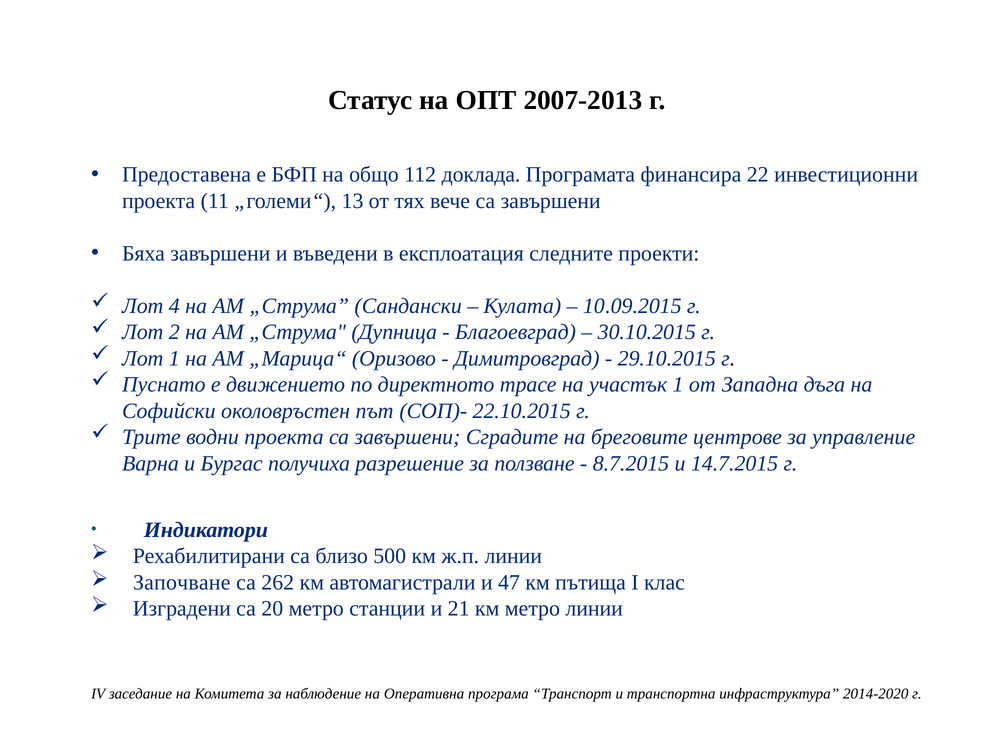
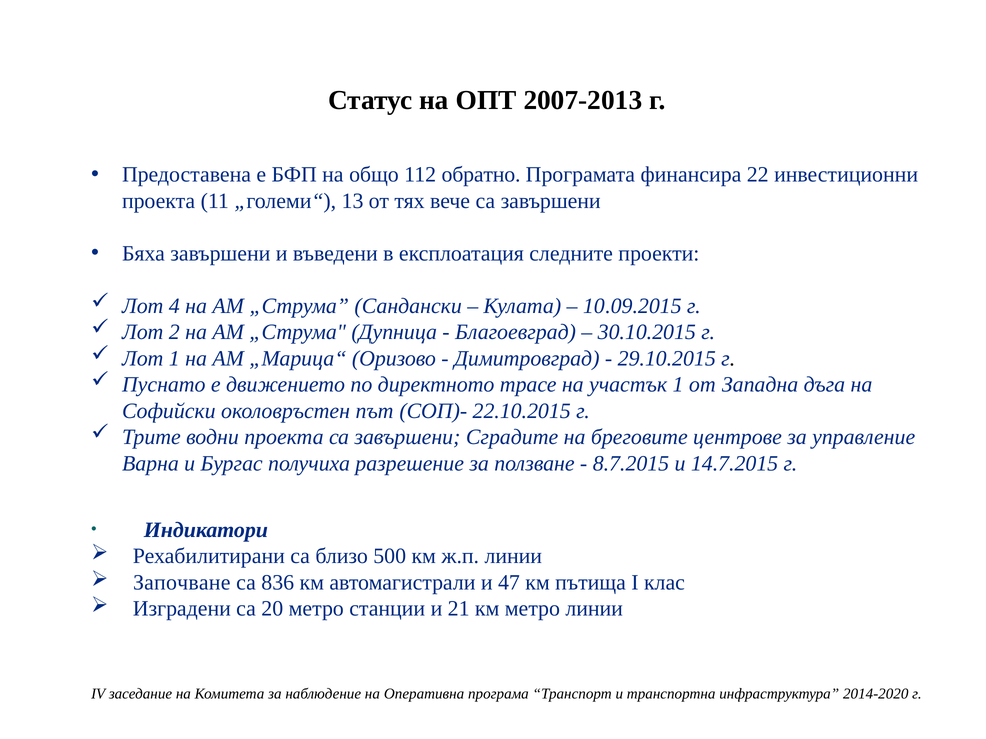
доклада: доклада -> обратно
262: 262 -> 836
